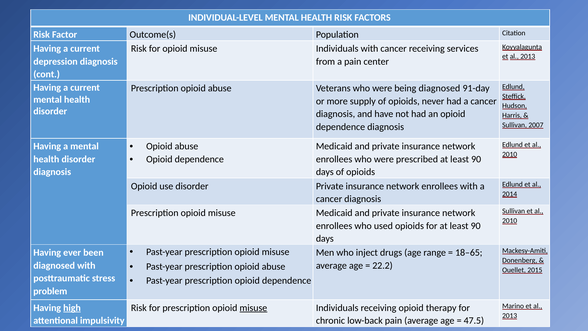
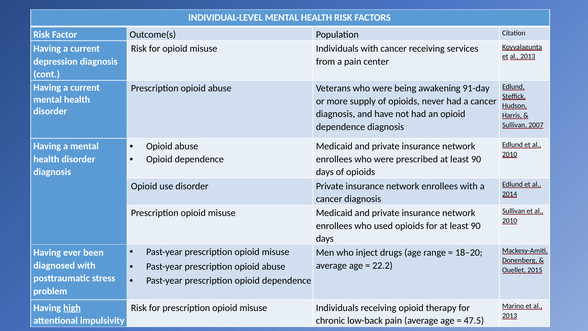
being diagnosed: diagnosed -> awakening
18–65: 18–65 -> 18–20
misuse at (253, 308) underline: present -> none
